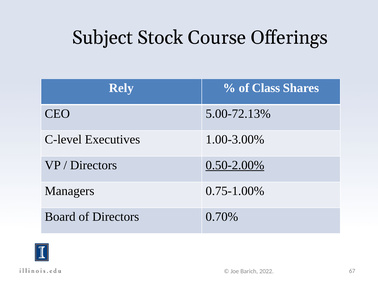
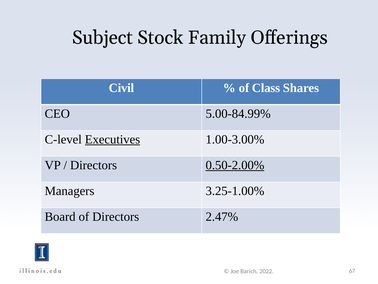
Course: Course -> Family
Rely: Rely -> Civil
5.00-72.13%: 5.00-72.13% -> 5.00-84.99%
Executives underline: none -> present
0.75-1.00%: 0.75-1.00% -> 3.25-1.00%
0.70%: 0.70% -> 2.47%
